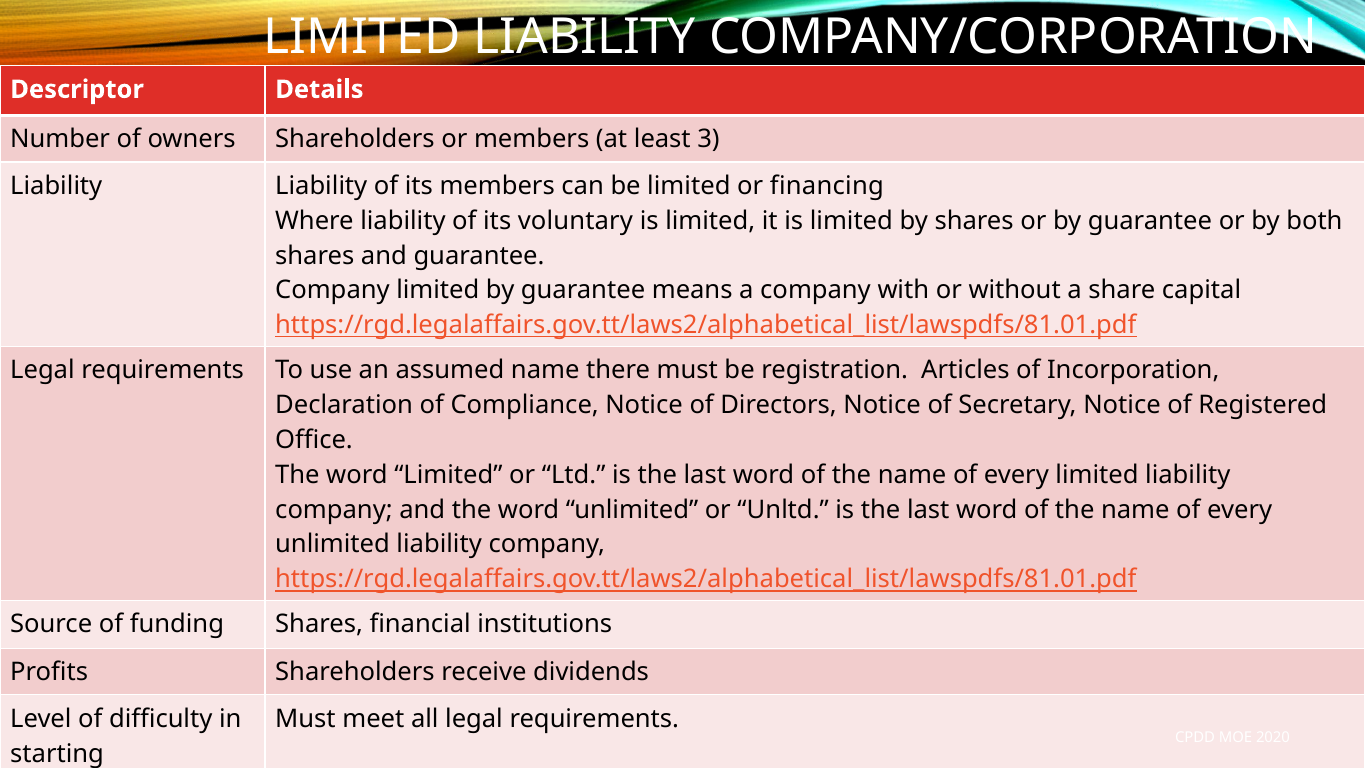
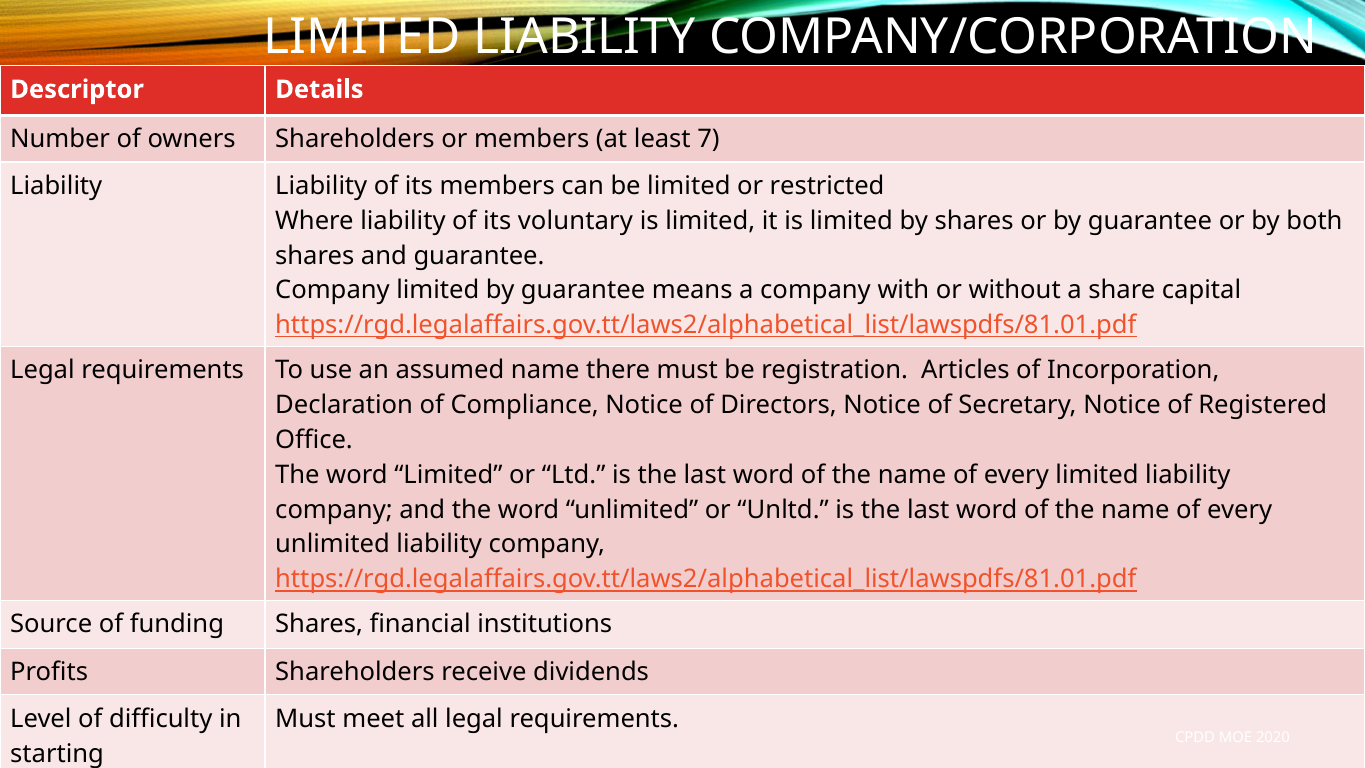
3: 3 -> 7
financing: financing -> restricted
